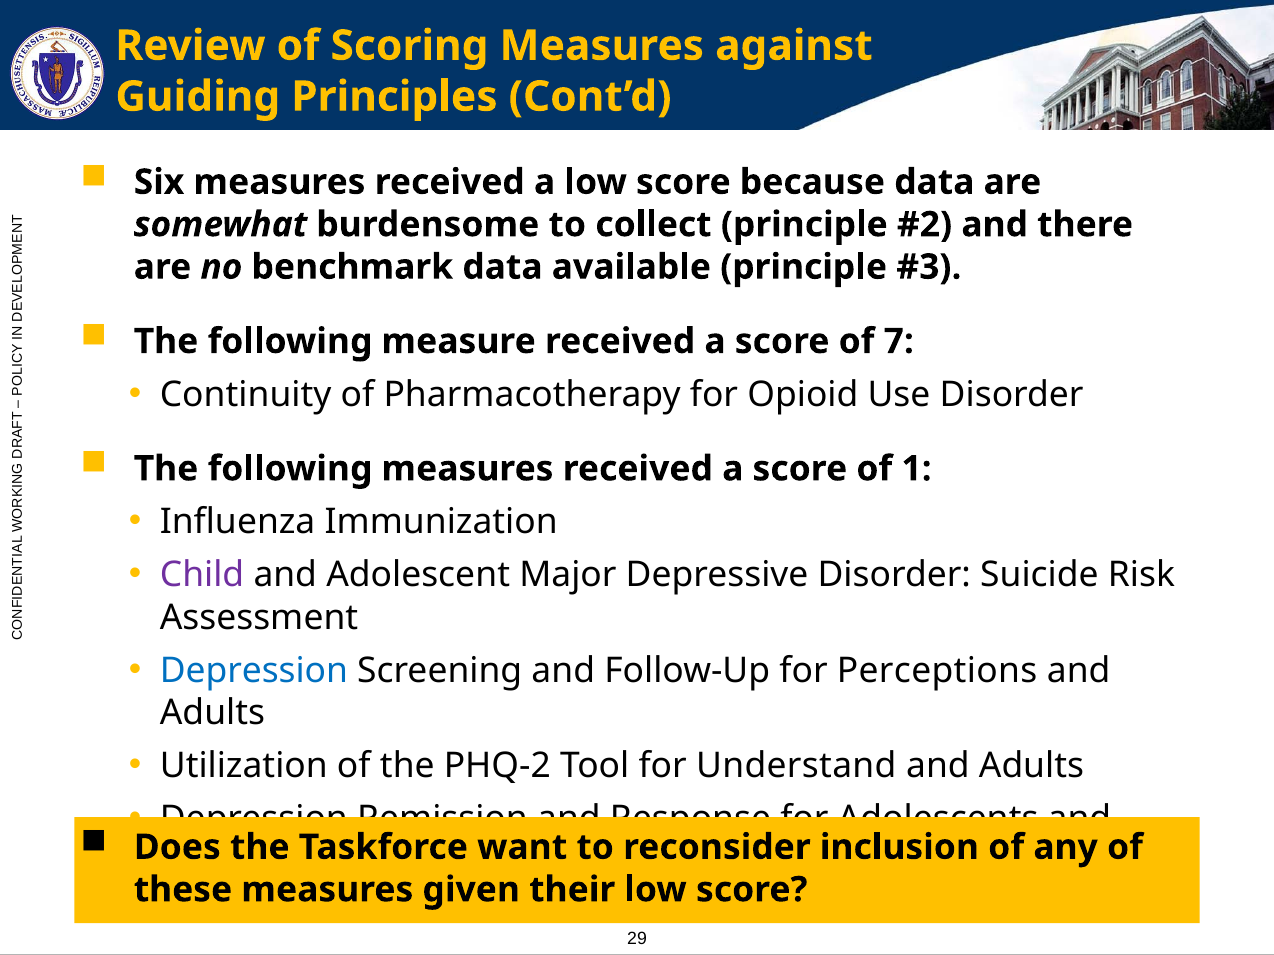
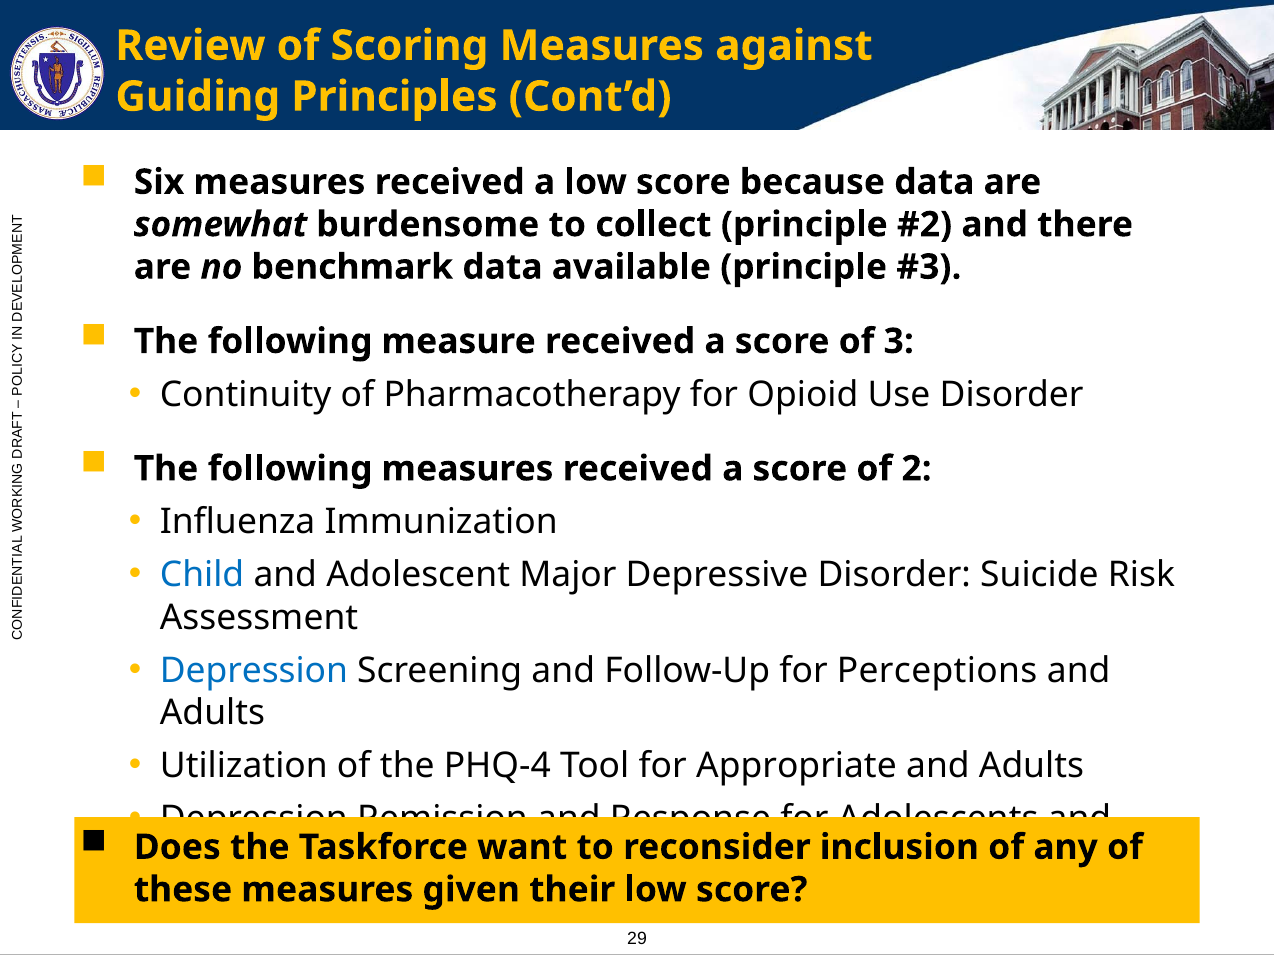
7: 7 -> 3
1: 1 -> 2
Child colour: purple -> blue
PHQ-2: PHQ-2 -> PHQ-4
Understand: Understand -> Appropriate
